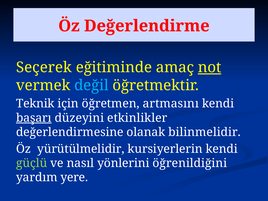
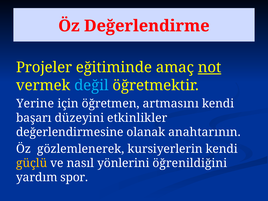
Seçerek: Seçerek -> Projeler
Teknik: Teknik -> Yerine
başarı underline: present -> none
bilinmelidir: bilinmelidir -> anahtarının
yürütülmelidir: yürütülmelidir -> gözlemlenerek
güçlü colour: light green -> yellow
yere: yere -> spor
